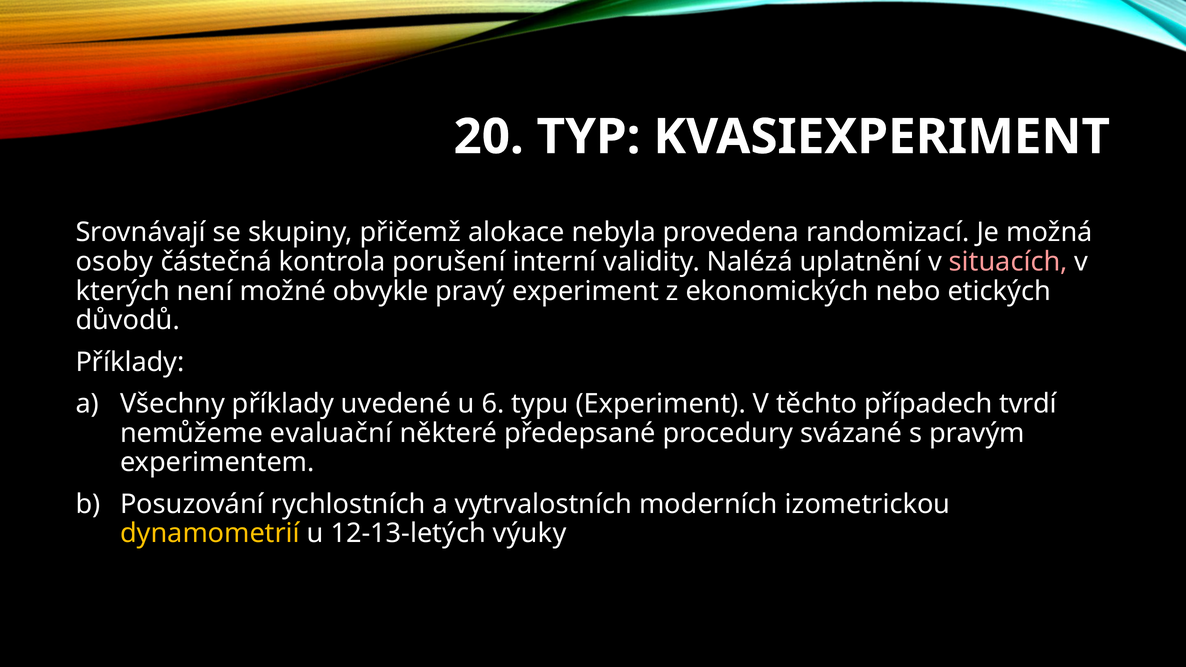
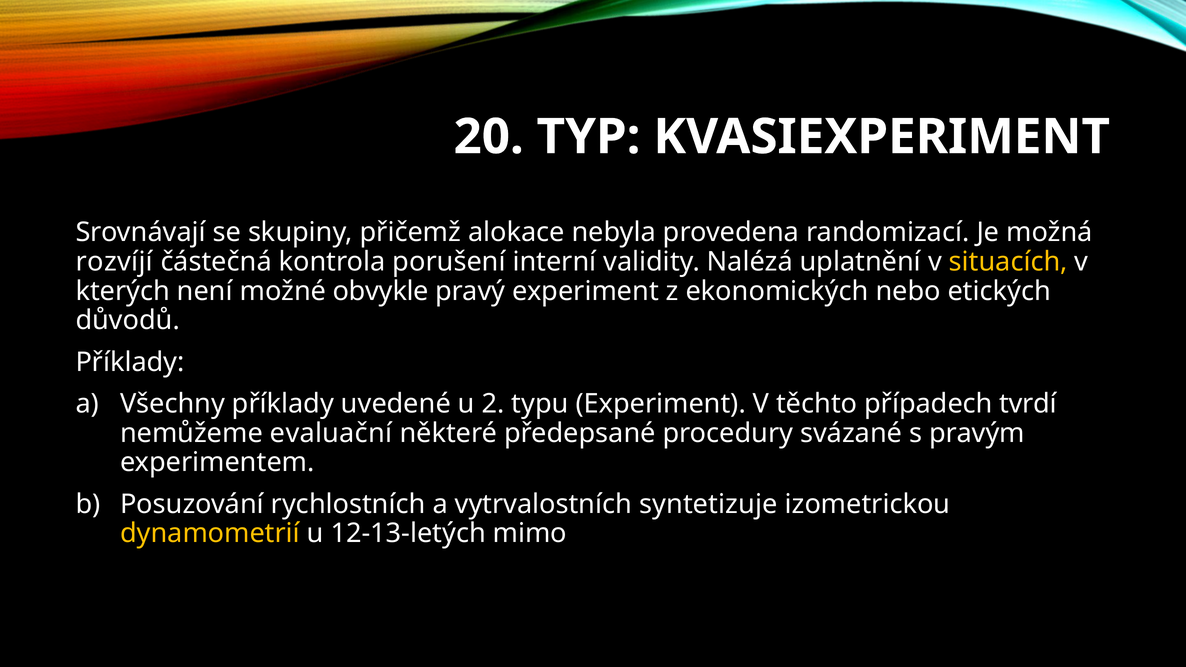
osoby: osoby -> rozvíjí
situacích colour: pink -> yellow
6: 6 -> 2
moderních: moderních -> syntetizuje
výuky: výuky -> mimo
